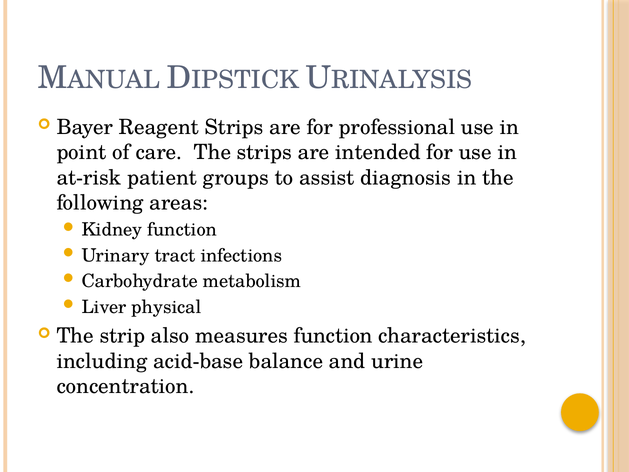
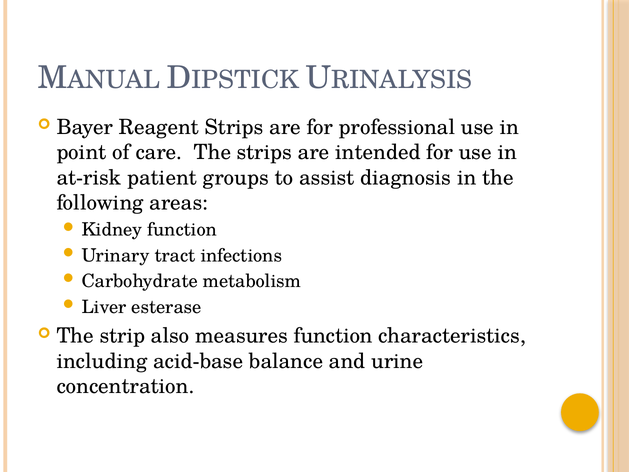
physical: physical -> esterase
